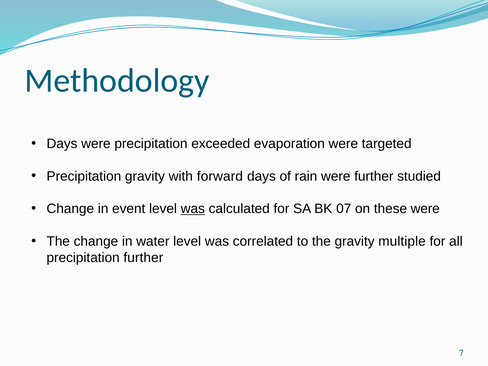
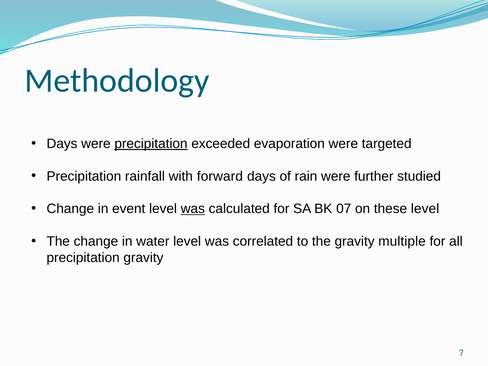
precipitation at (151, 144) underline: none -> present
Precipitation gravity: gravity -> rainfall
these were: were -> level
precipitation further: further -> gravity
